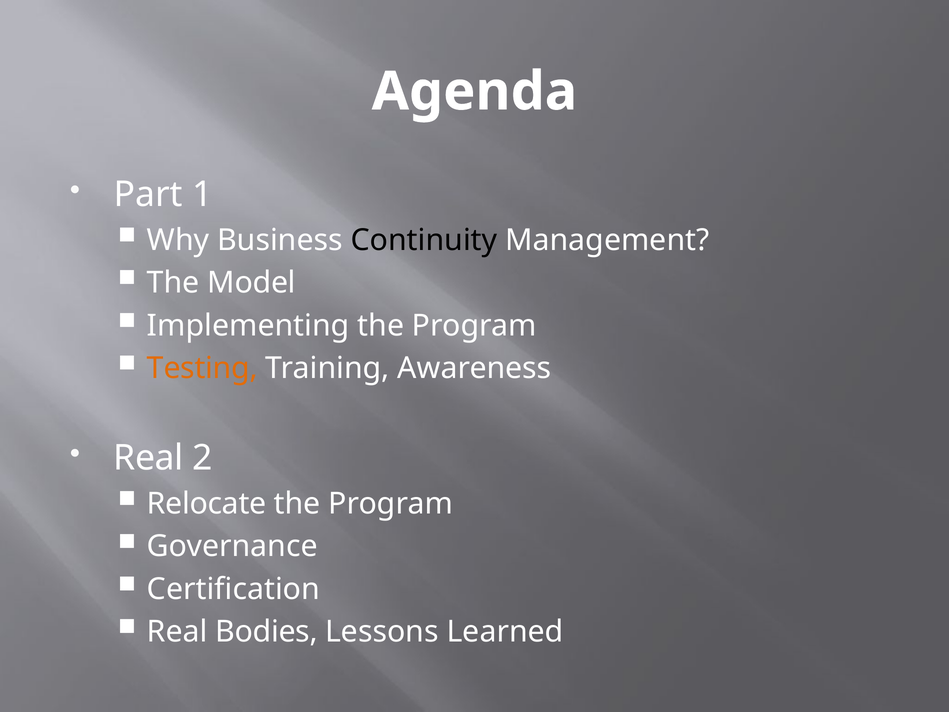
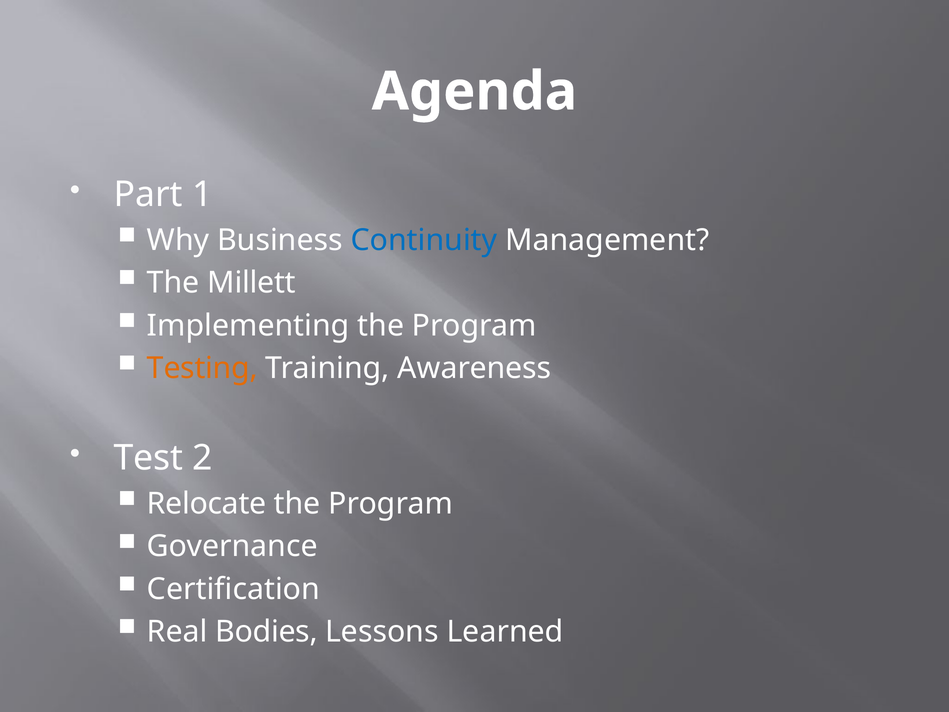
Continuity colour: black -> blue
Model: Model -> Millett
Real at (148, 458): Real -> Test
